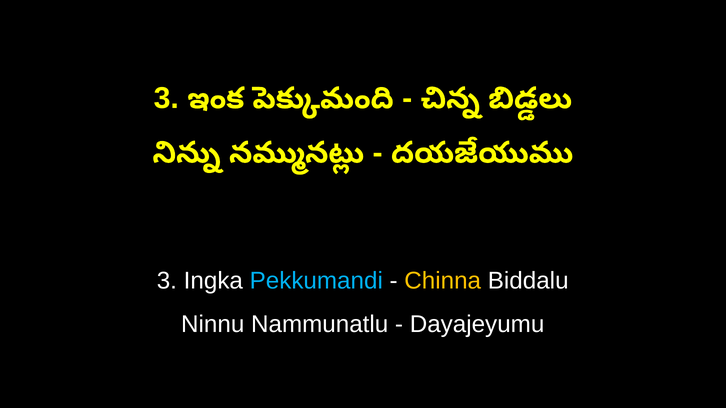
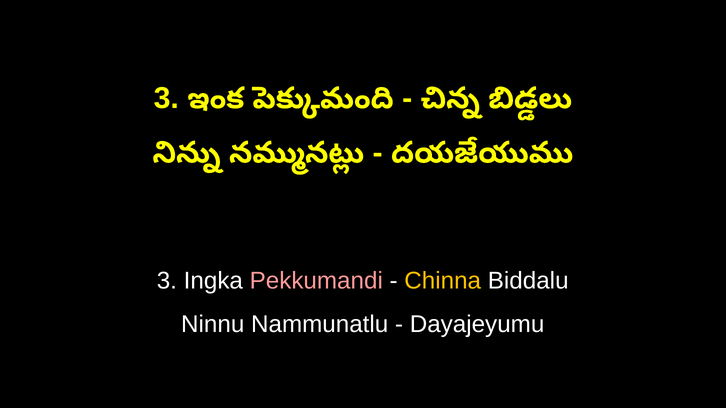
Pekkumandi colour: light blue -> pink
